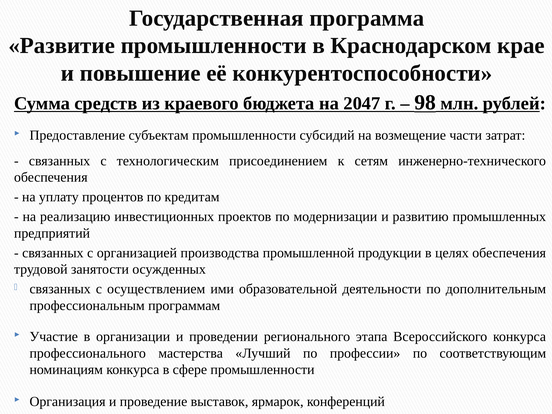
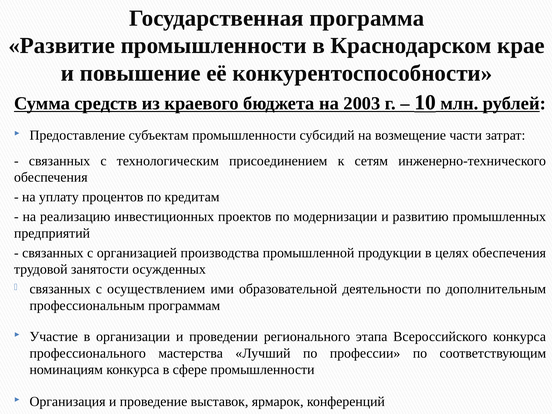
2047: 2047 -> 2003
98: 98 -> 10
